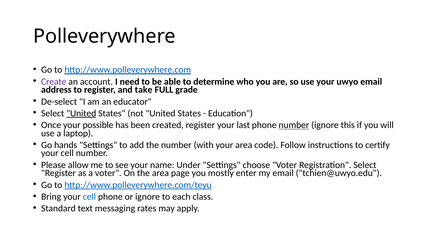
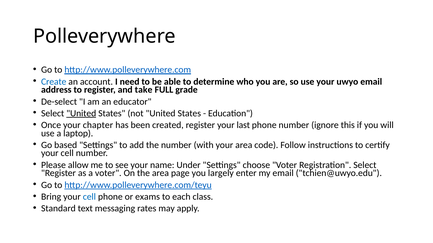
Create colour: purple -> blue
possible: possible -> chapter
number at (294, 125) underline: present -> none
hands: hands -> based
mostly: mostly -> largely
or ignore: ignore -> exams
